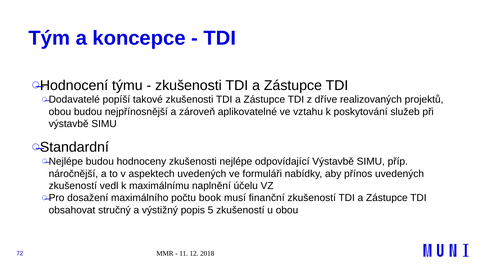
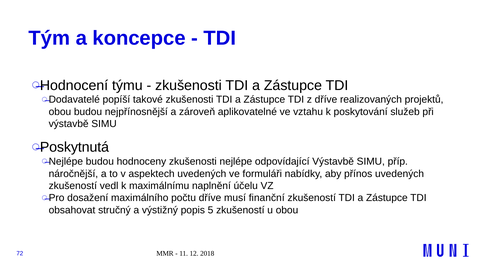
Standardní: Standardní -> Poskytnutá
počtu book: book -> dříve
